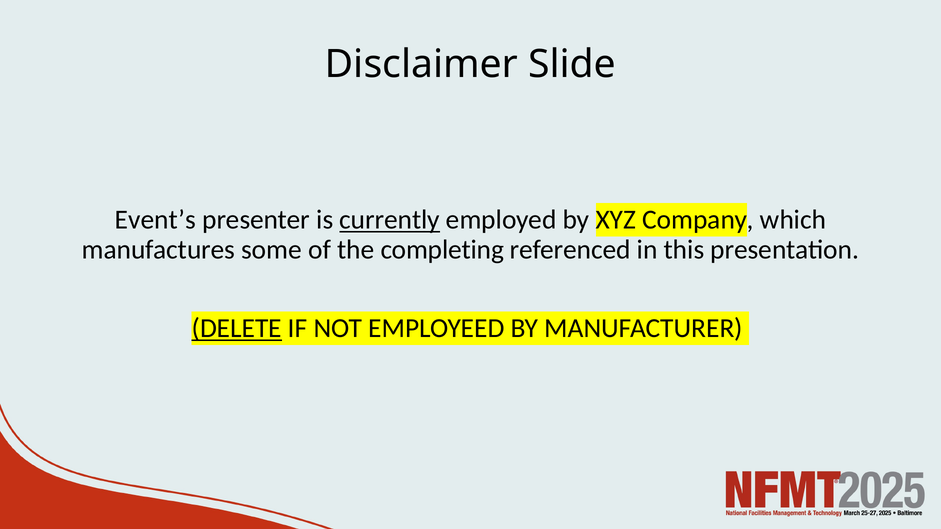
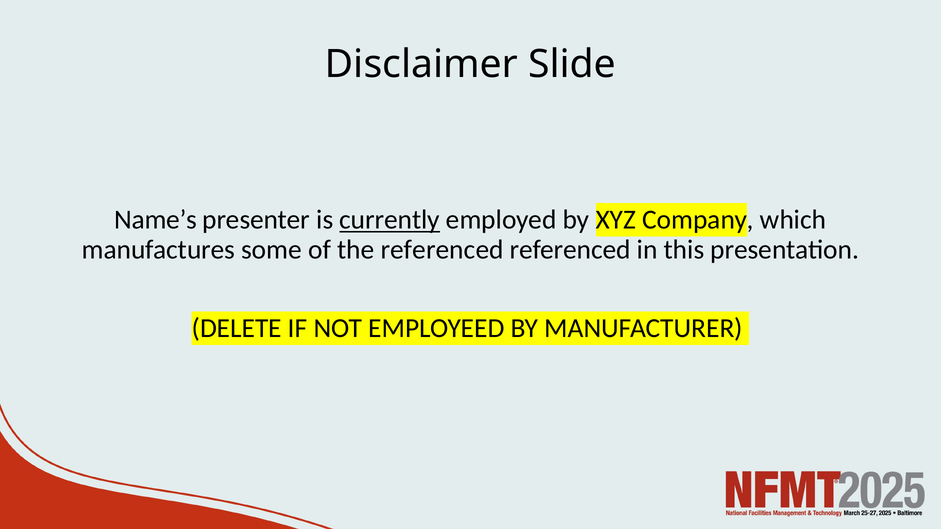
Event’s: Event’s -> Name’s
the completing: completing -> referenced
DELETE underline: present -> none
